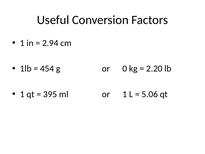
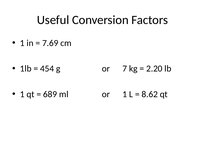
2.94: 2.94 -> 7.69
0: 0 -> 7
395: 395 -> 689
5.06: 5.06 -> 8.62
